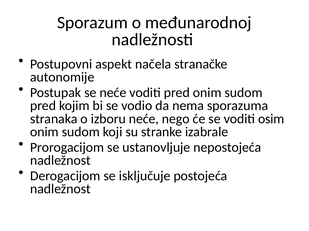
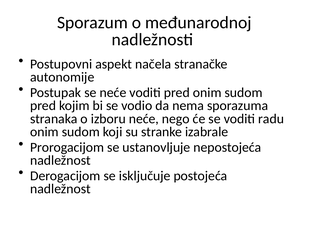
osim: osim -> radu
